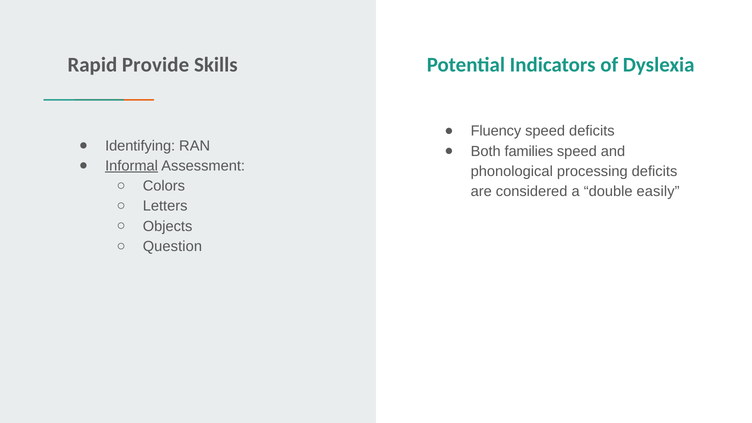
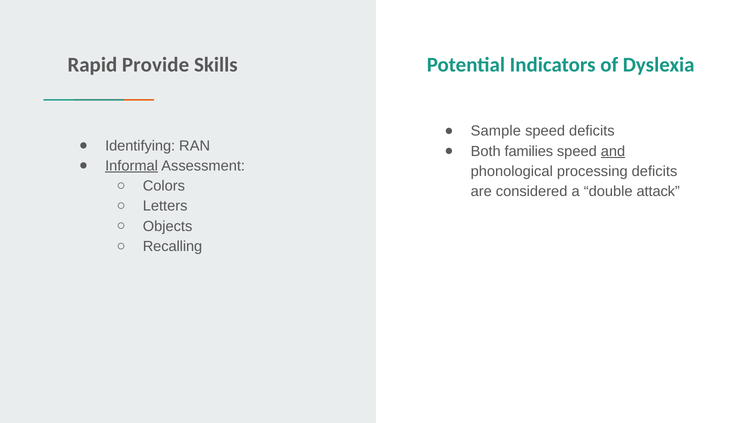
Fluency: Fluency -> Sample
and underline: none -> present
easily: easily -> attack
Question: Question -> Recalling
